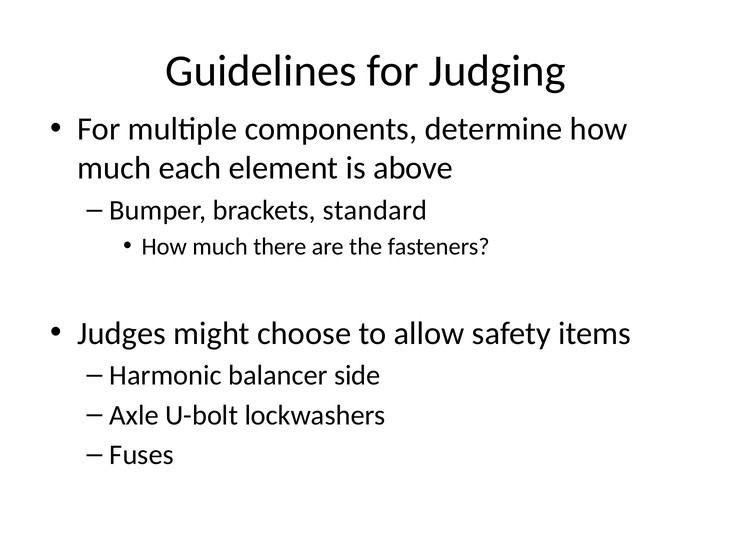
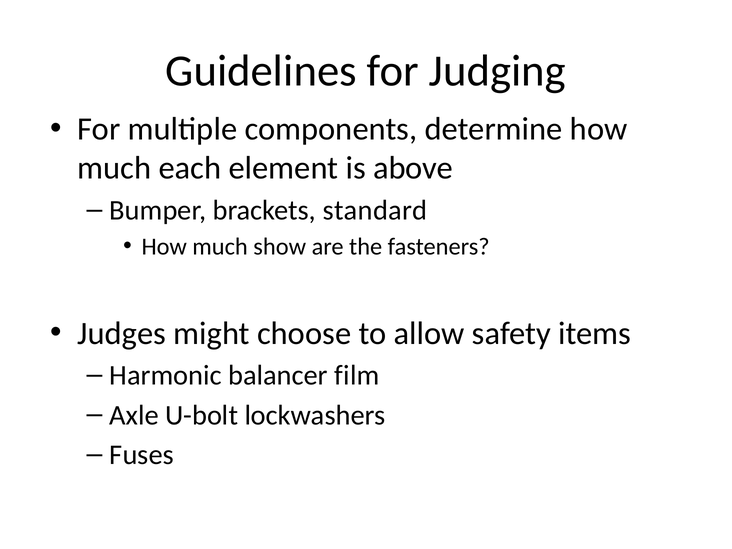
there: there -> show
side: side -> film
